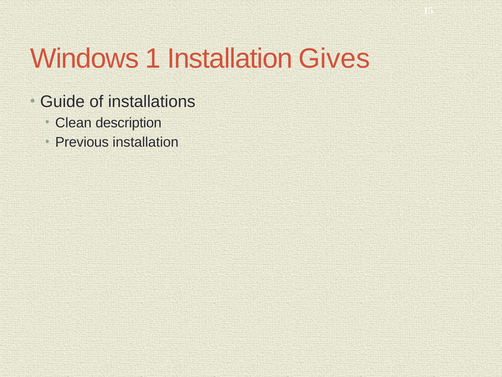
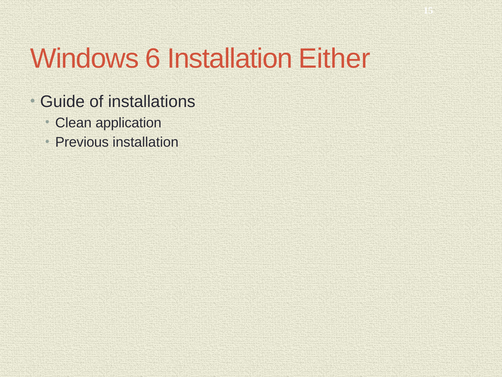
1: 1 -> 6
Gives: Gives -> Either
description: description -> application
